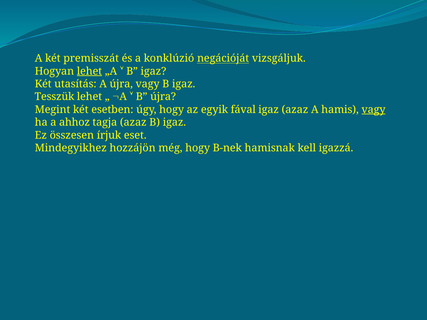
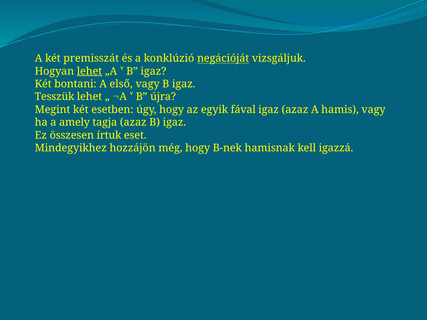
utasítás: utasítás -> bontani
A újra: újra -> első
vagy at (373, 110) underline: present -> none
ahhoz: ahhoz -> amely
írjuk: írjuk -> írtuk
